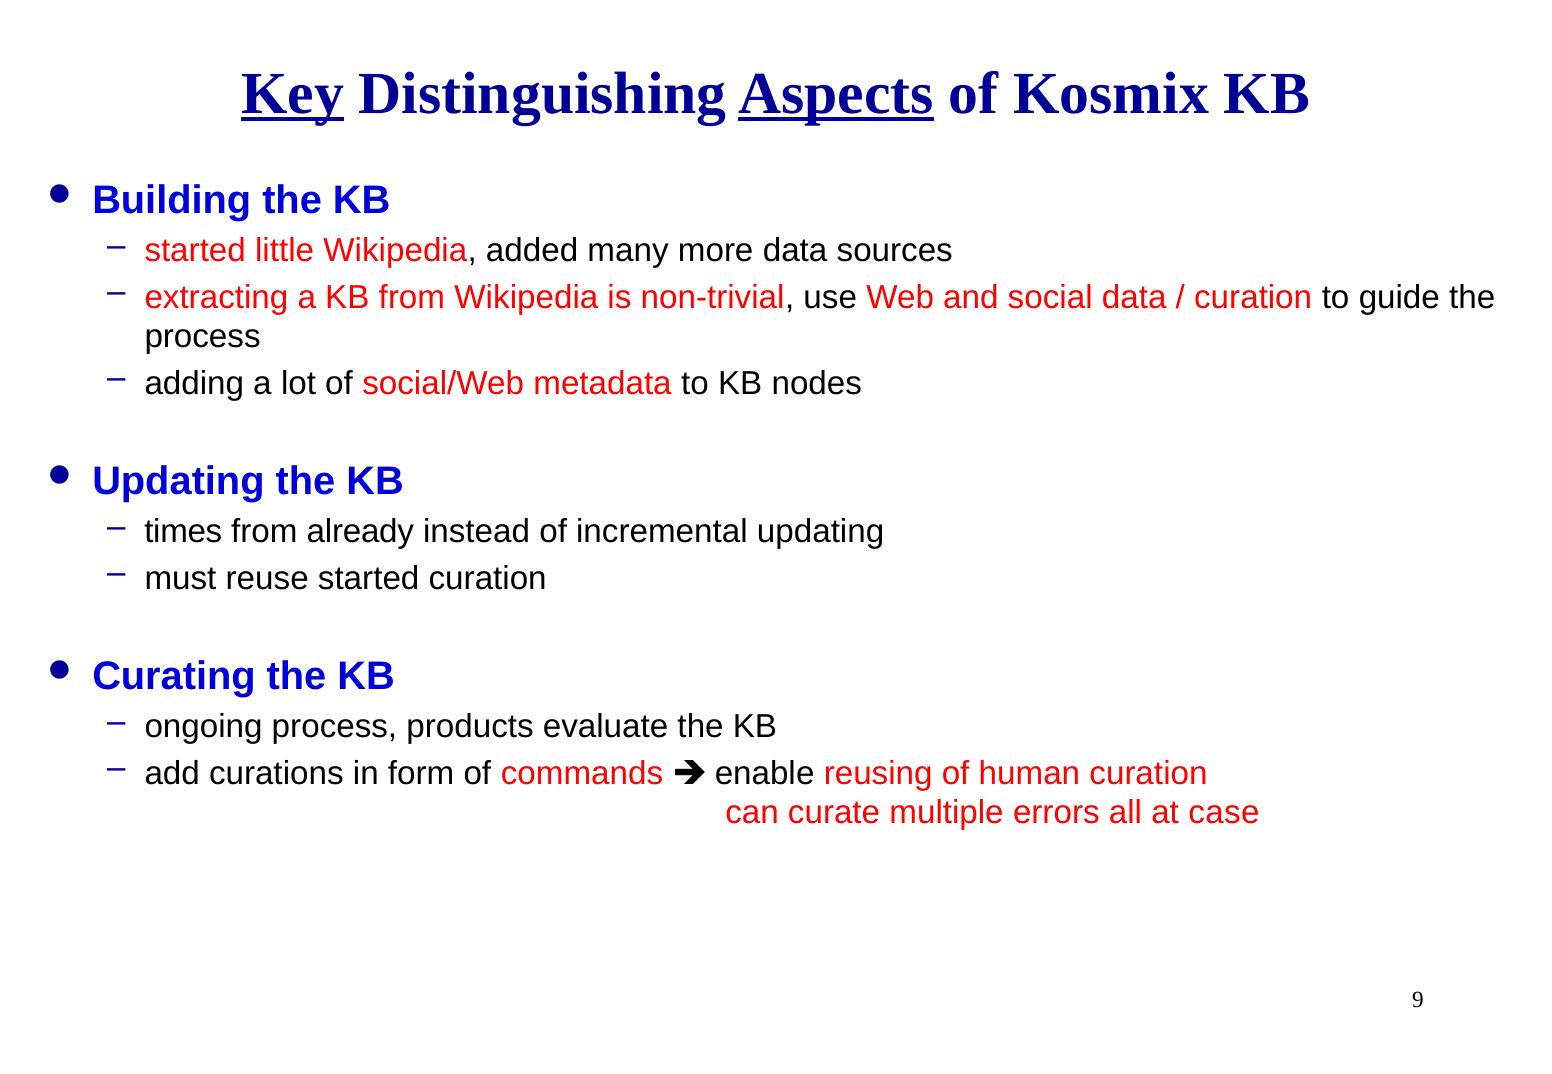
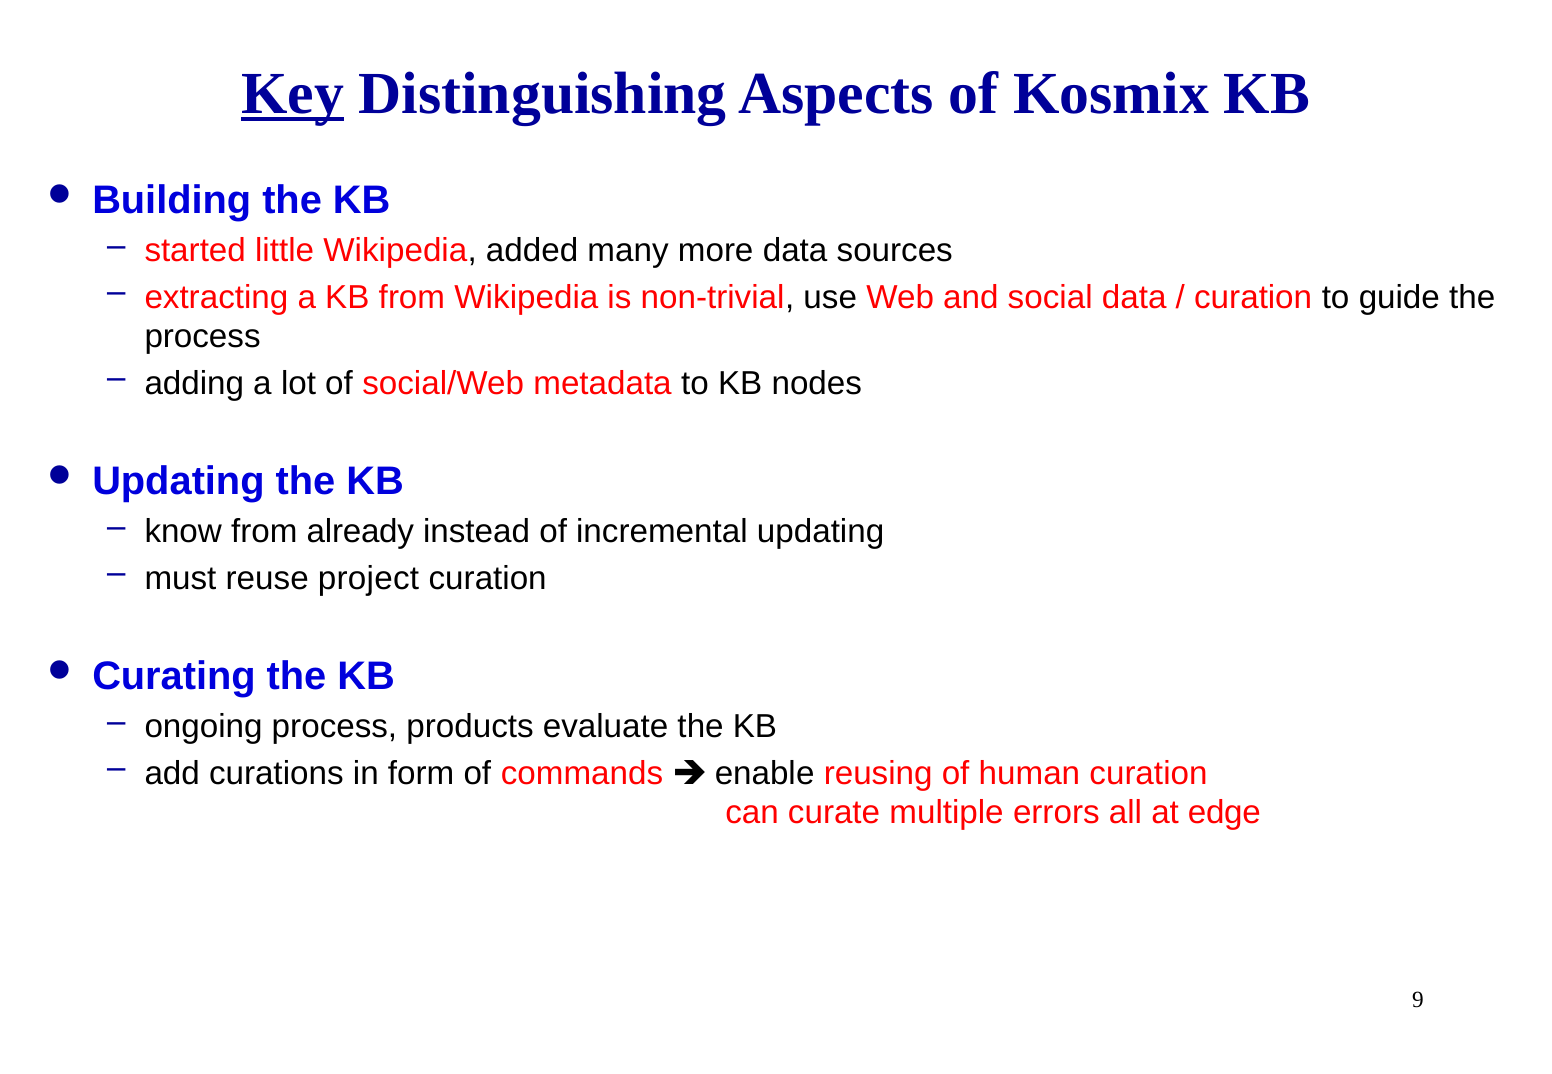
Aspects underline: present -> none
times: times -> know
reuse started: started -> project
case: case -> edge
